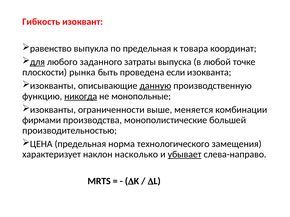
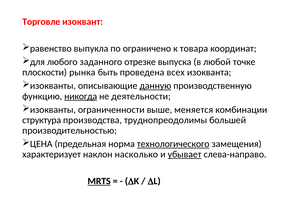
Гибкость: Гибкость -> Торговле
по предельная: предельная -> ограничено
для underline: present -> none
затраты: затраты -> отрезке
если: если -> всех
монопольные: монопольные -> деятельности
фирмами: фирмами -> структура
монополистические: монополистические -> труднопреодолимы
технологического underline: none -> present
MRTS underline: none -> present
